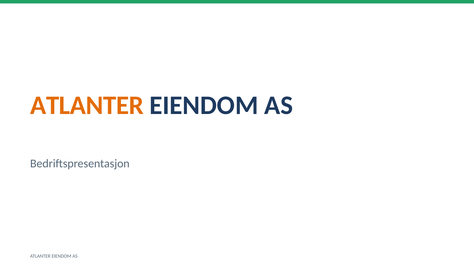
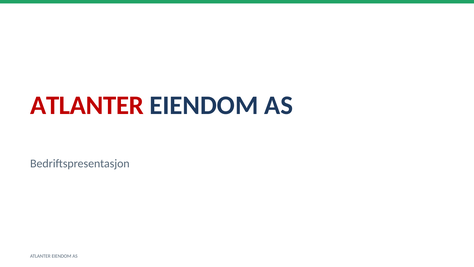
ATLANTER at (87, 105) colour: orange -> red
